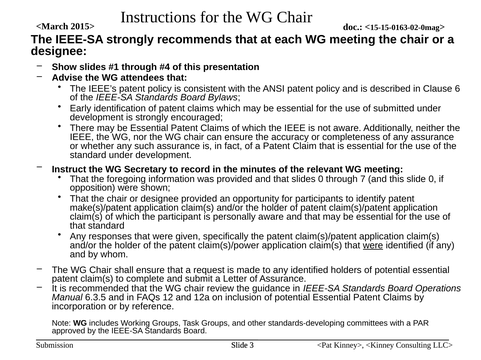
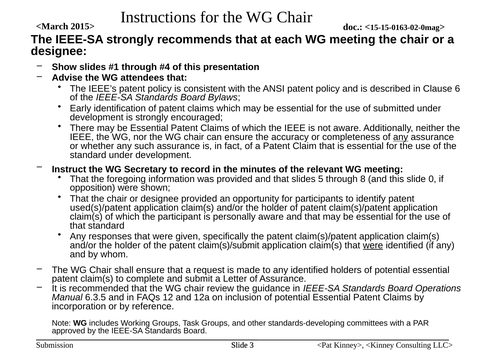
any at (401, 137) underline: none -> present
slides 0: 0 -> 5
7: 7 -> 8
make(s)/patent: make(s)/patent -> used(s)/patent
claim(s)/power: claim(s)/power -> claim(s)/submit
